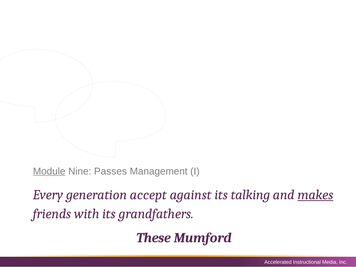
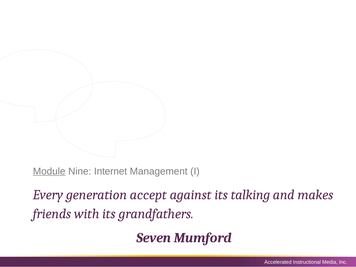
Passes: Passes -> Internet
makes underline: present -> none
These: These -> Seven
